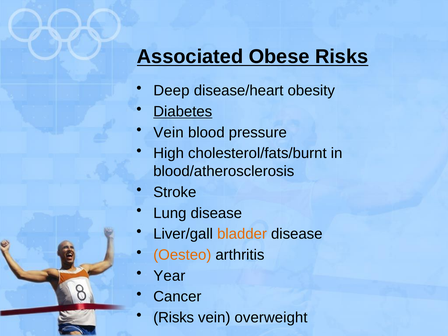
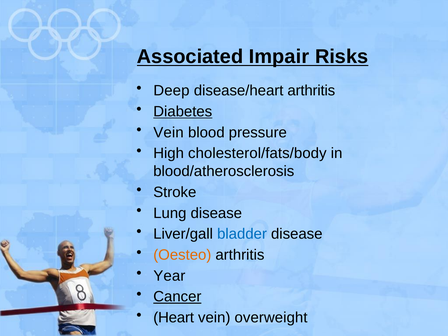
Obese: Obese -> Impair
disease/heart obesity: obesity -> arthritis
cholesterol/fats/burnt: cholesterol/fats/burnt -> cholesterol/fats/body
bladder colour: orange -> blue
Cancer underline: none -> present
Risks at (174, 318): Risks -> Heart
